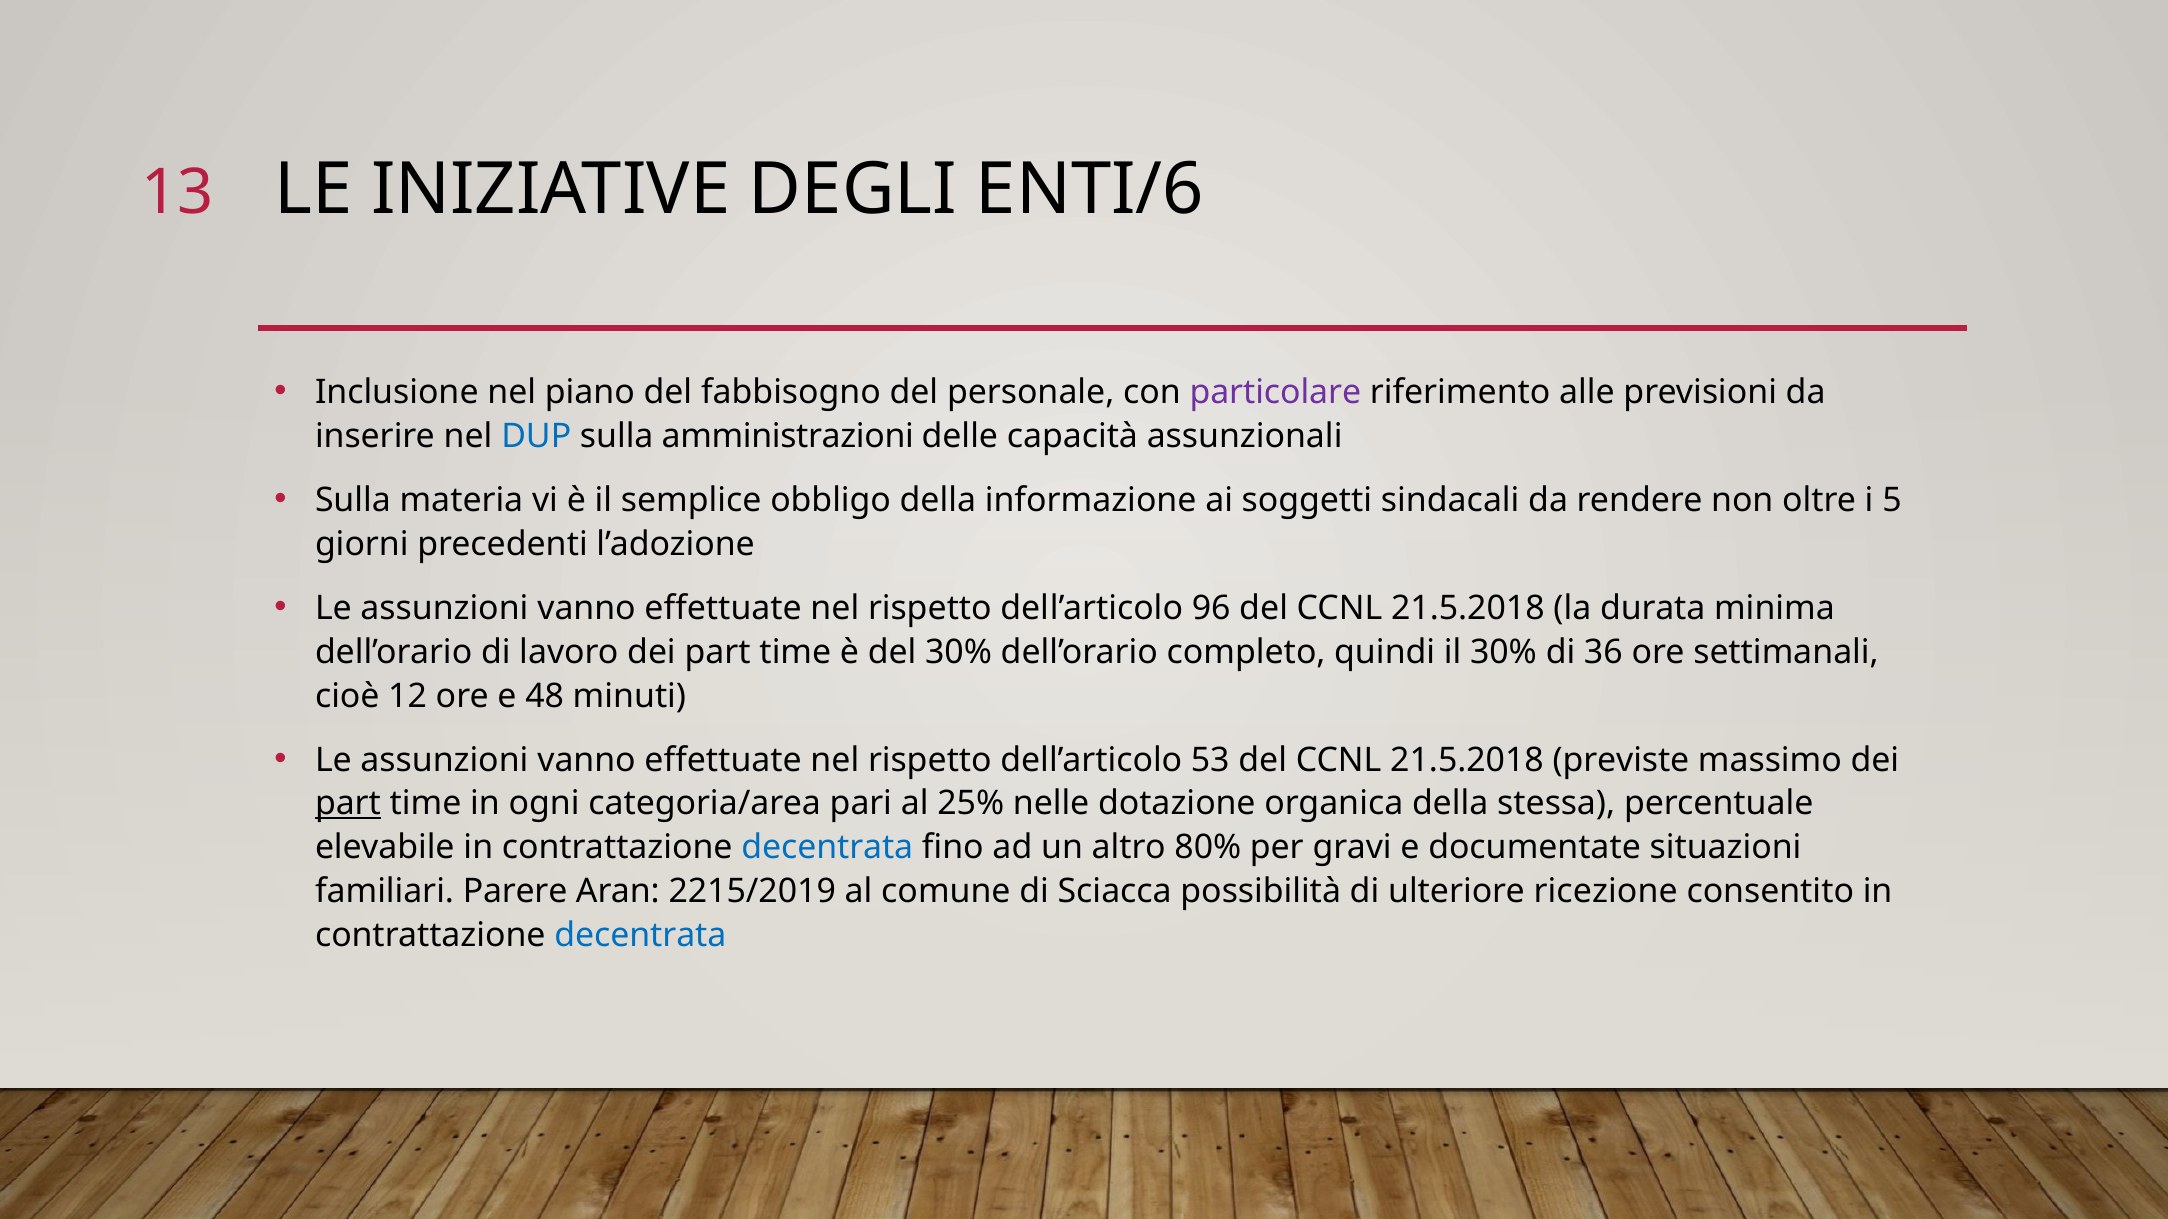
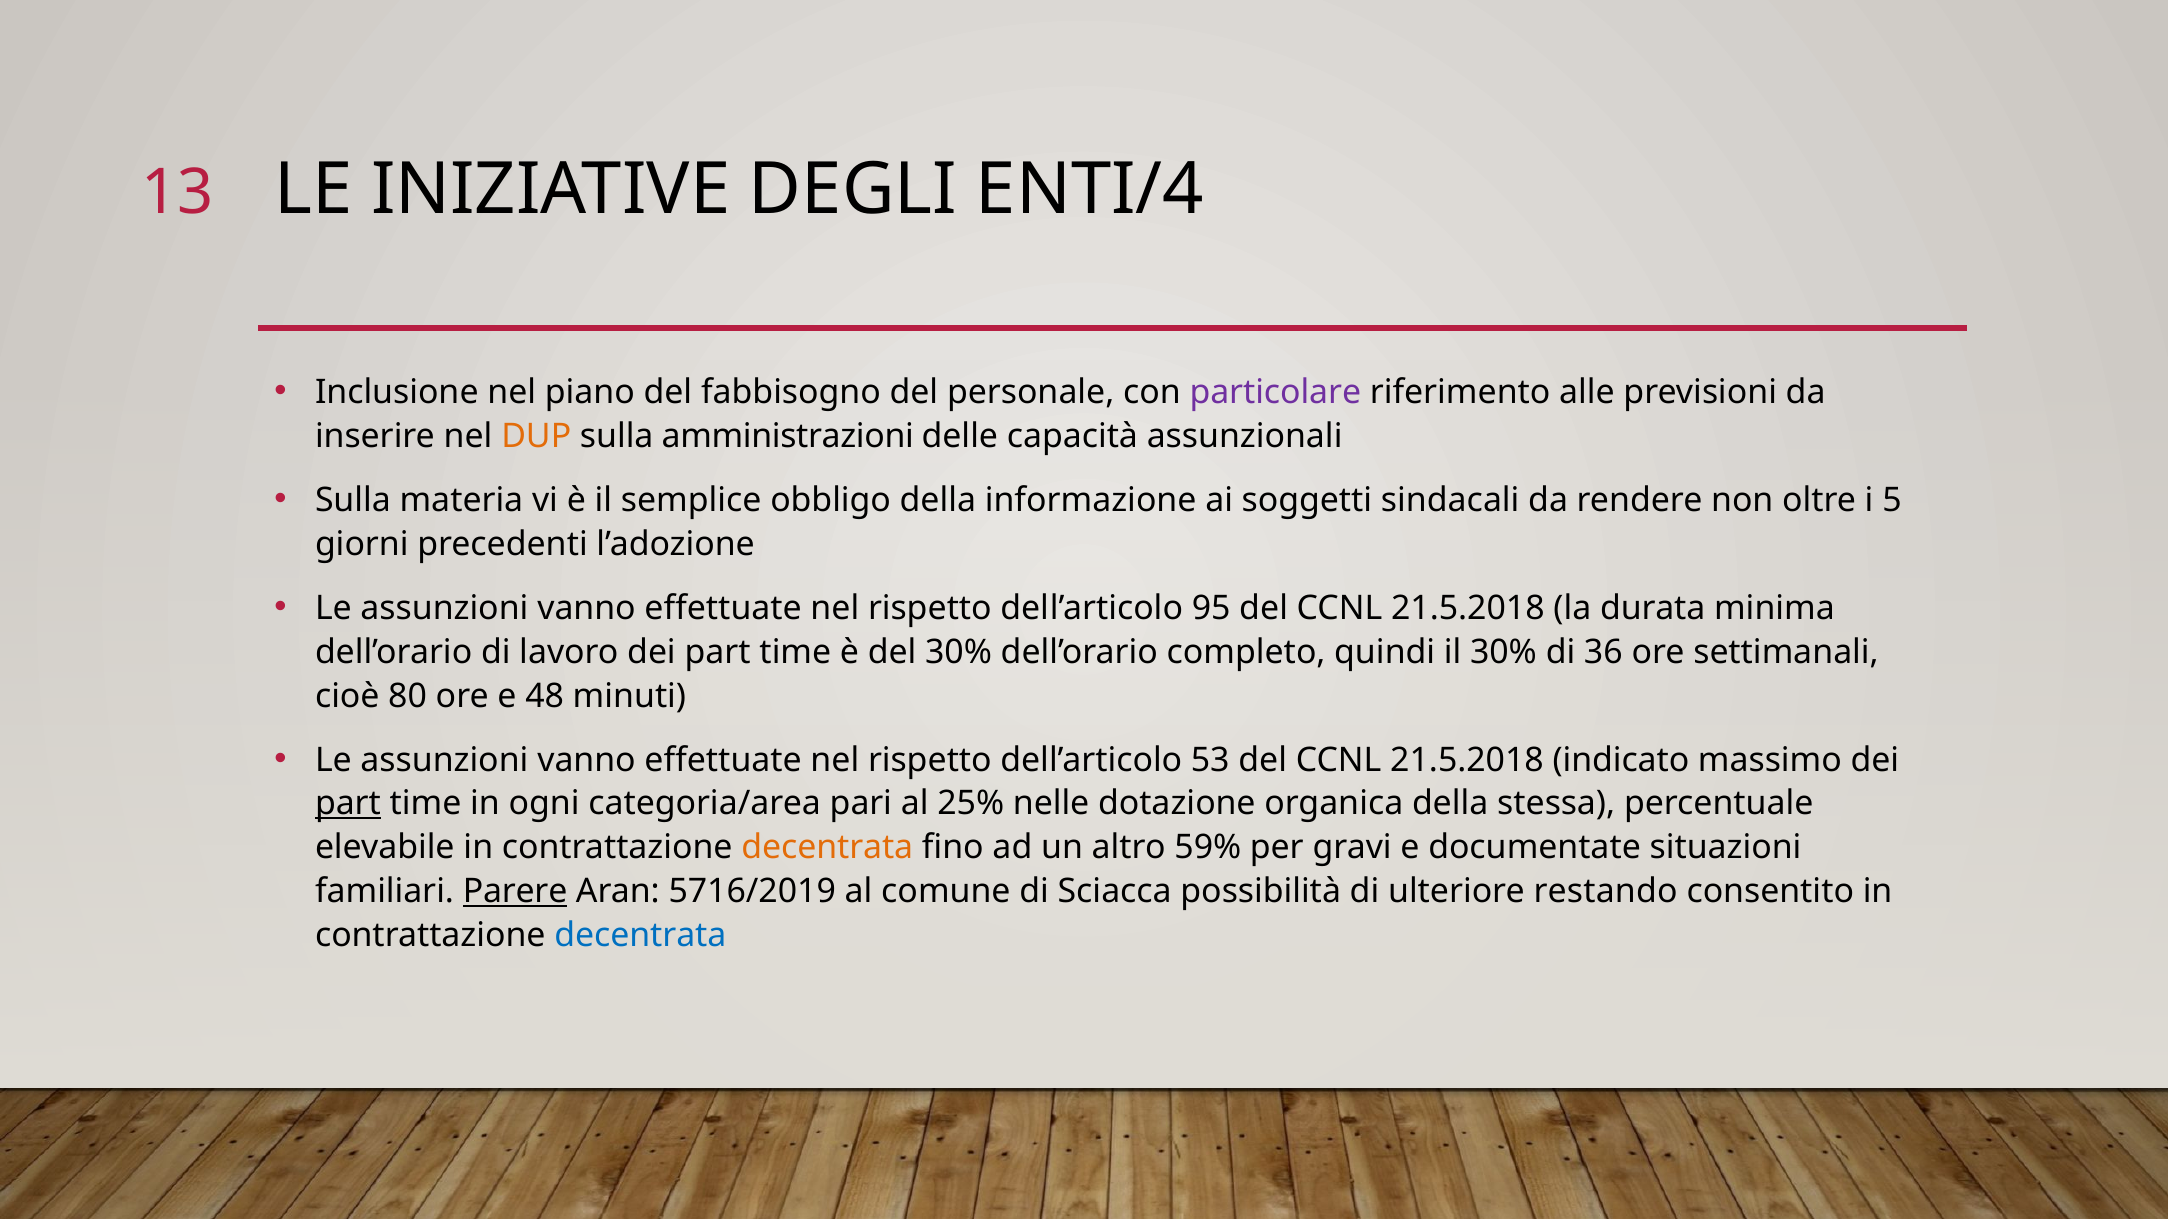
ENTI/6: ENTI/6 -> ENTI/4
DUP colour: blue -> orange
96: 96 -> 95
12: 12 -> 80
previste: previste -> indicato
decentrata at (827, 848) colour: blue -> orange
80%: 80% -> 59%
Parere underline: none -> present
2215/2019: 2215/2019 -> 5716/2019
ricezione: ricezione -> restando
